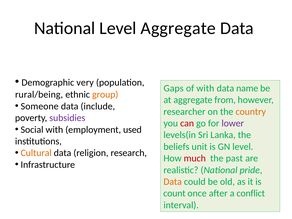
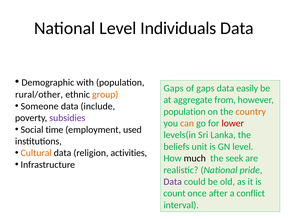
Level Aggregate: Aggregate -> Individuals
very: very -> with
of with: with -> gaps
name: name -> easily
rural/being: rural/being -> rural/other
researcher at (184, 112): researcher -> population
can colour: red -> orange
lower colour: purple -> red
Social with: with -> time
research: research -> activities
much colour: red -> black
past: past -> seek
Data at (173, 182) colour: orange -> purple
